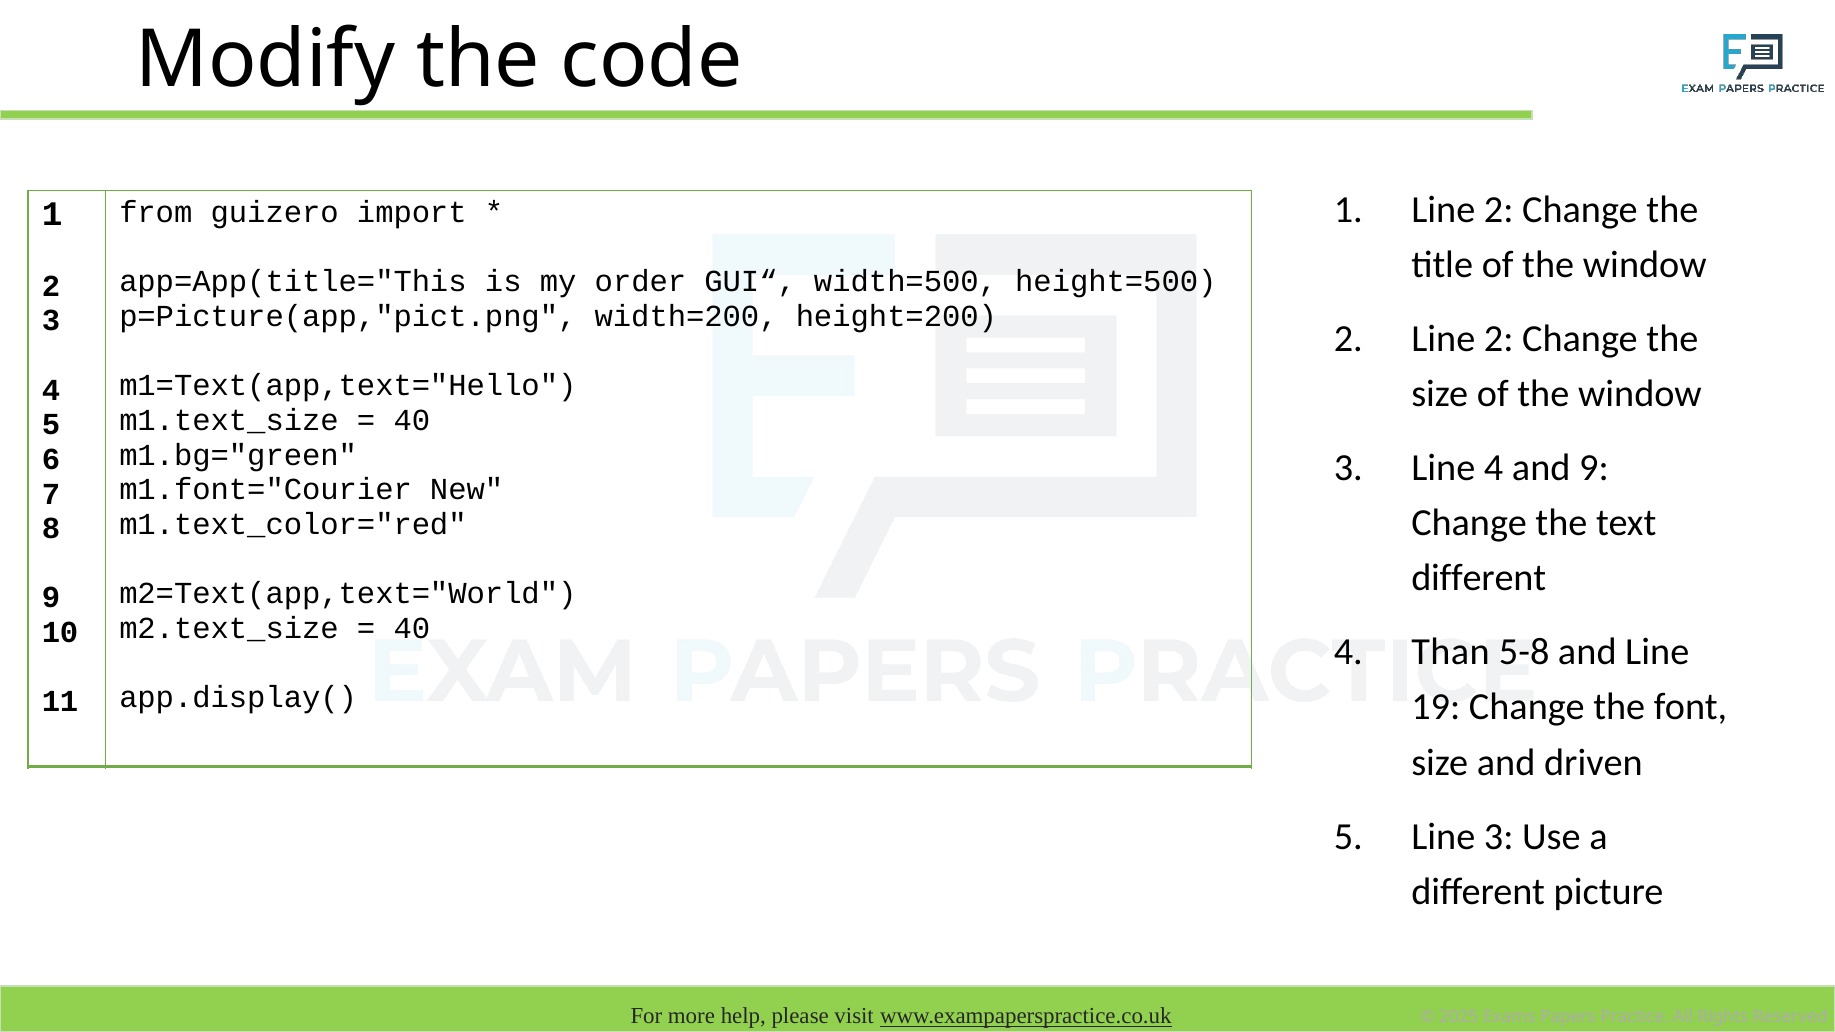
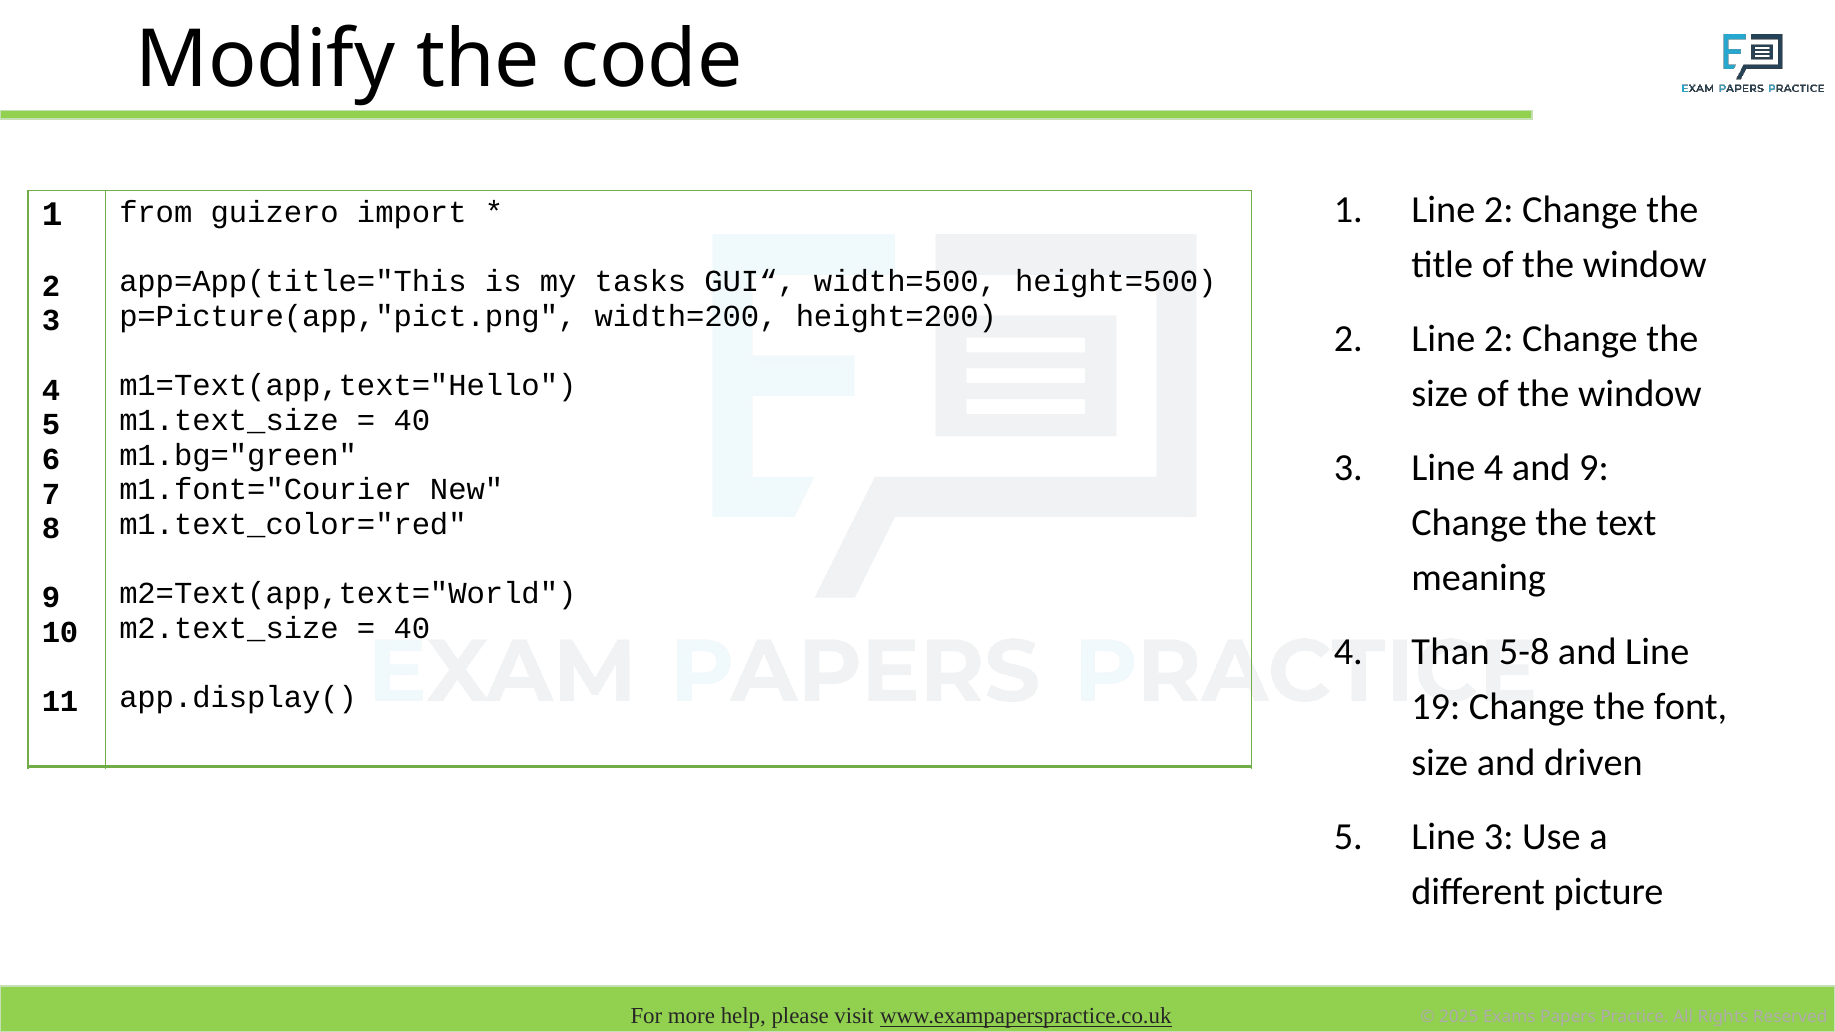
order: order -> tasks
different at (1479, 578): different -> meaning
